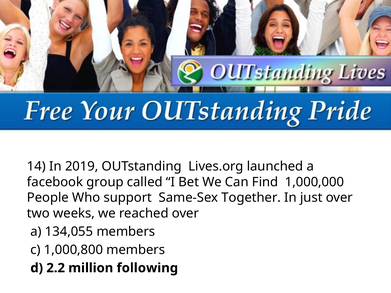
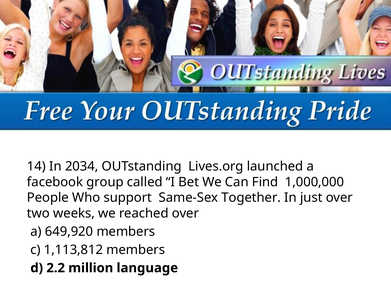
2019: 2019 -> 2034
134,055: 134,055 -> 649,920
1,000,800: 1,000,800 -> 1,113,812
following: following -> language
